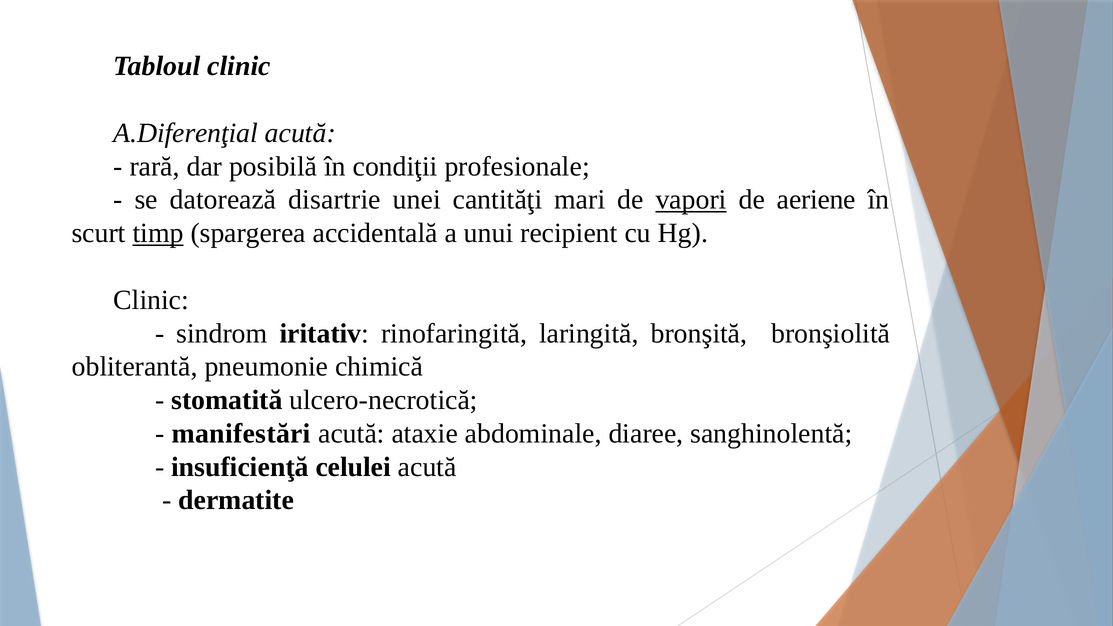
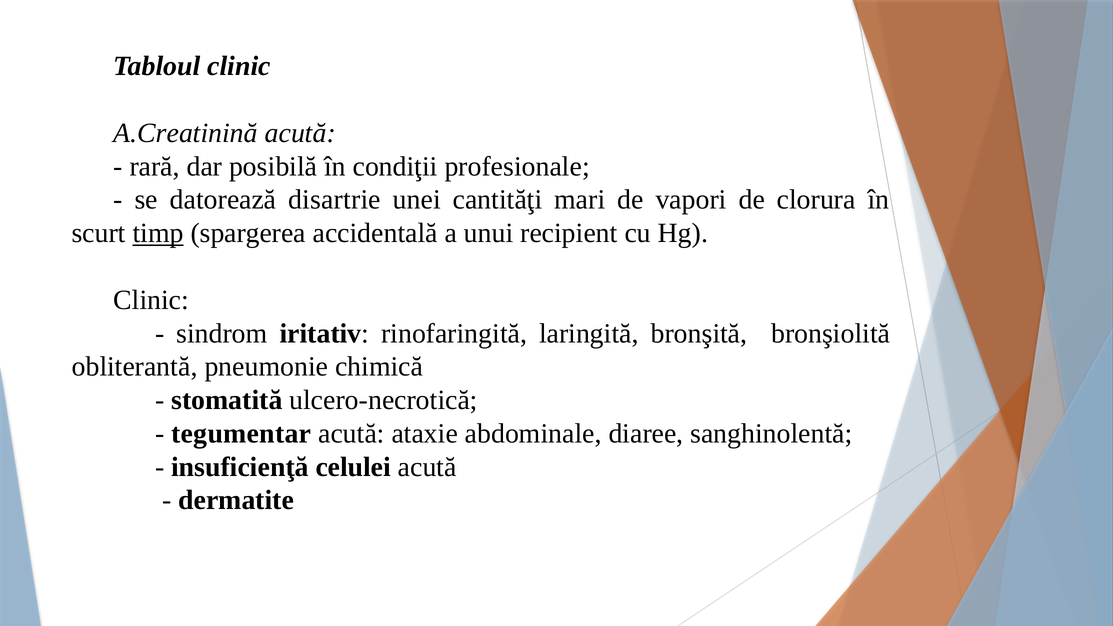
A.Diferenţial: A.Diferenţial -> A.Creatinină
vapori underline: present -> none
aeriene: aeriene -> clorura
manifestări: manifestări -> tegumentar
